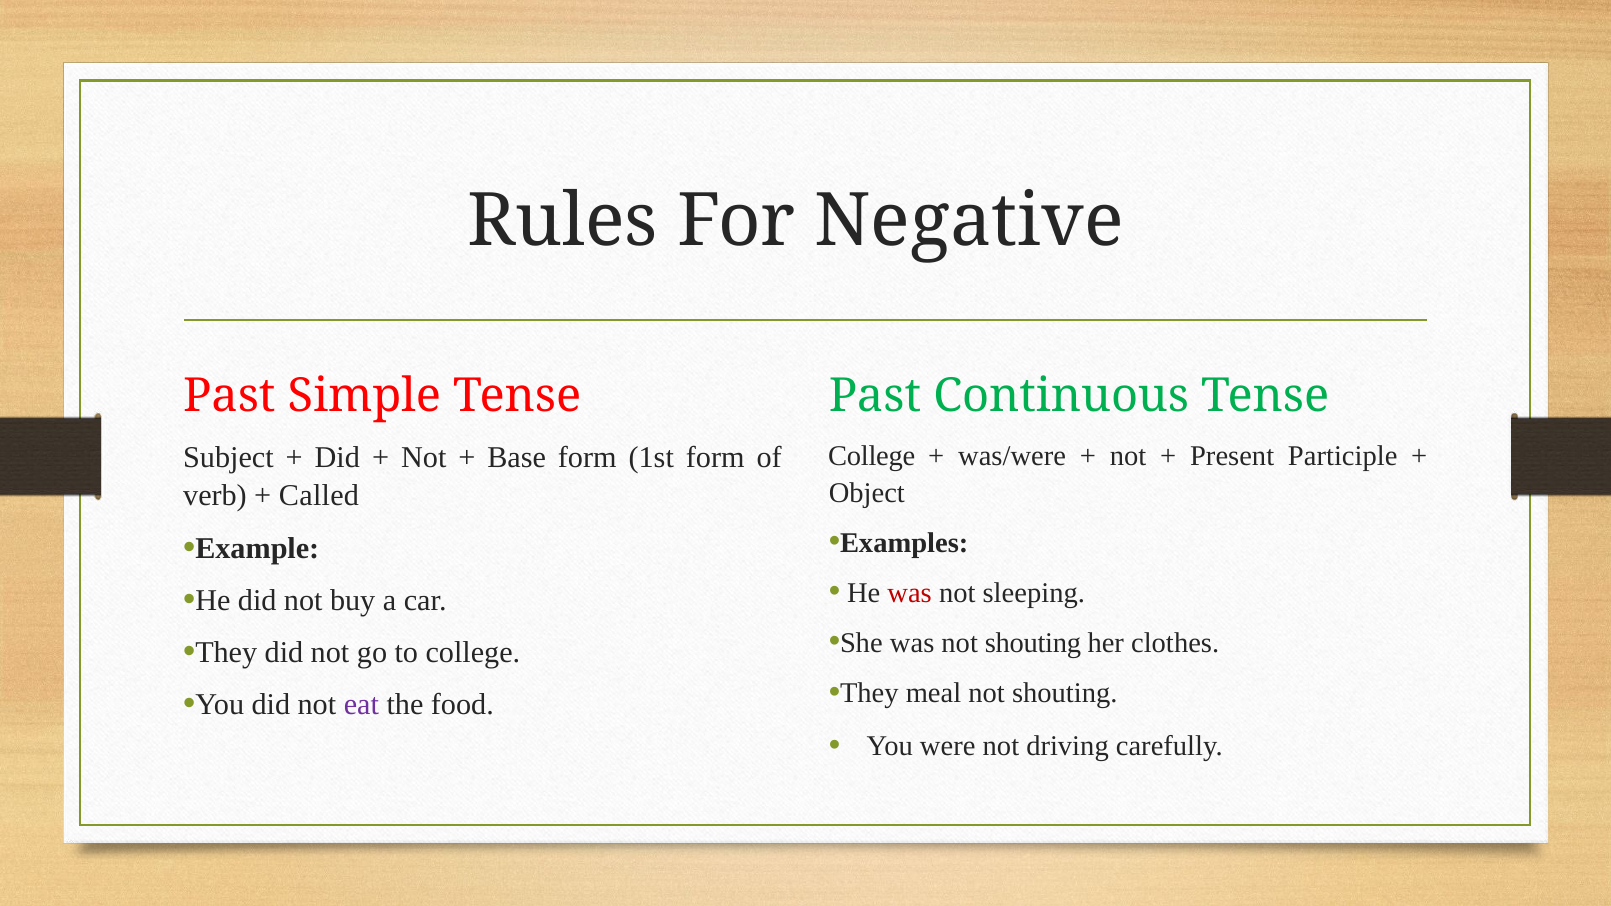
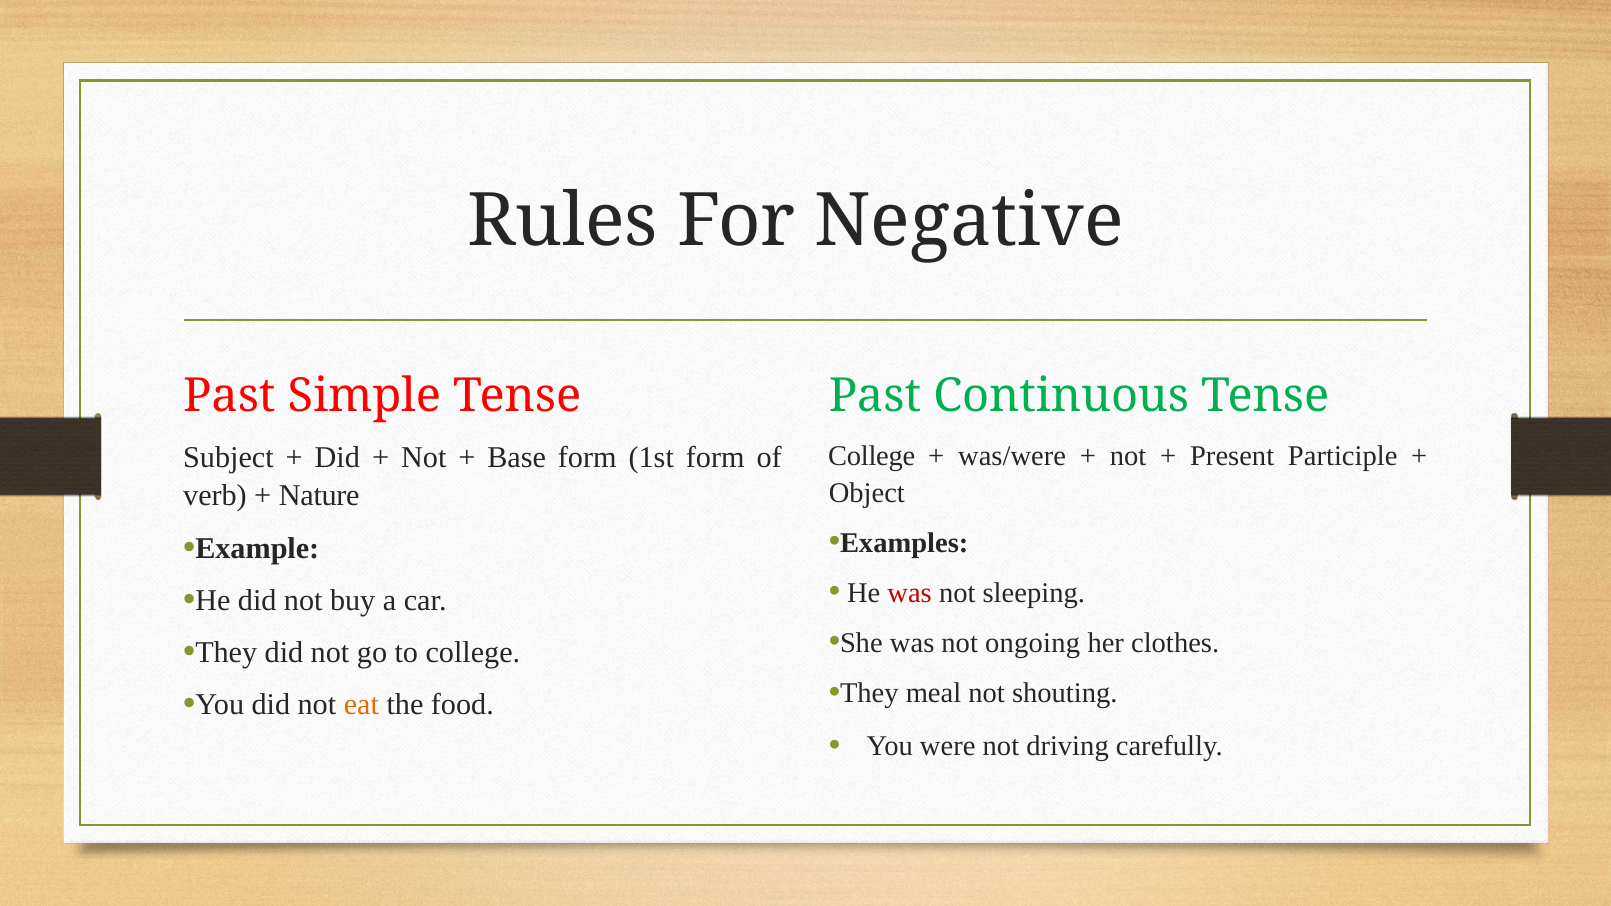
Called: Called -> Nature
was not shouting: shouting -> ongoing
eat colour: purple -> orange
